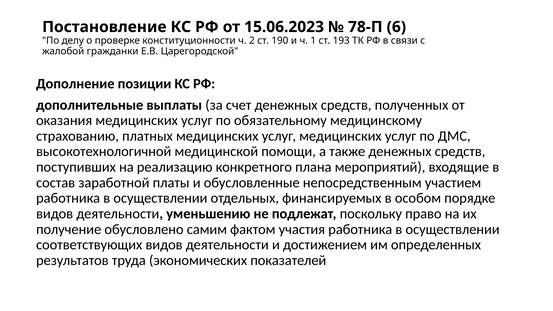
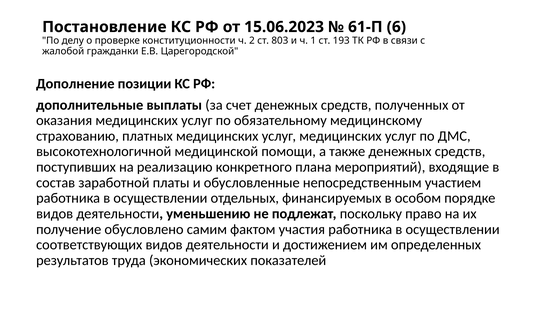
78-П: 78-П -> 61-П
190: 190 -> 803
